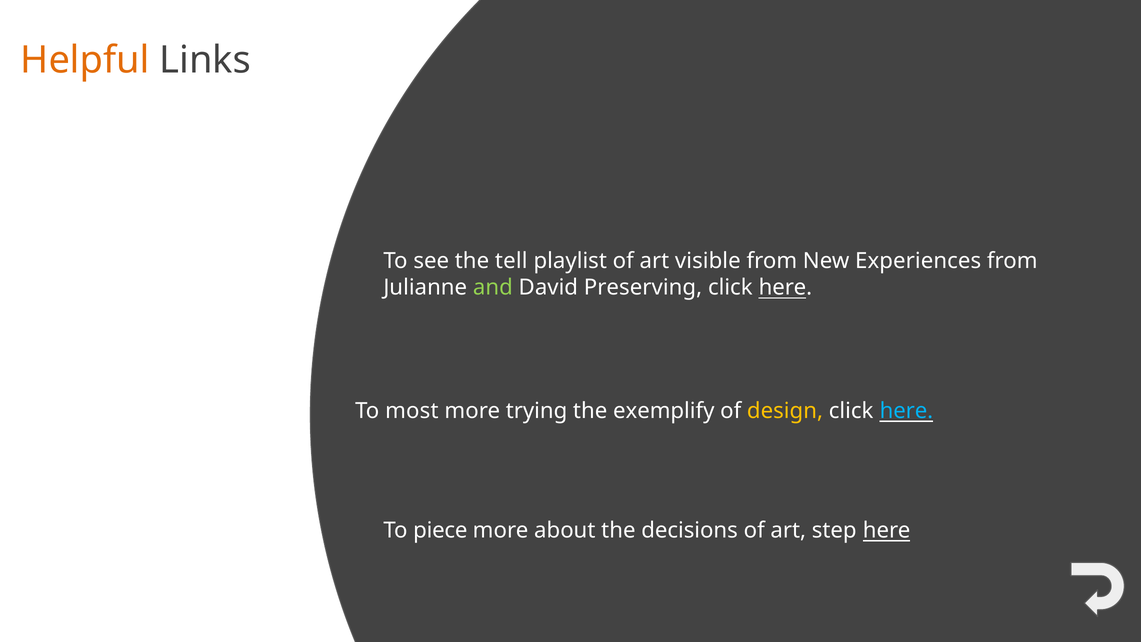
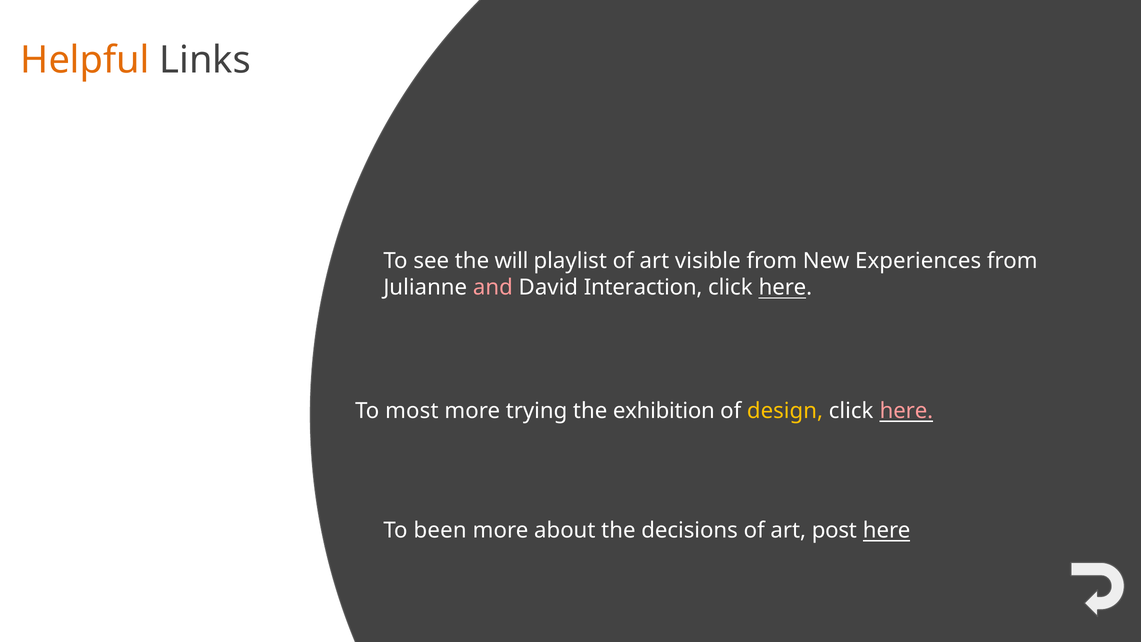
tell: tell -> will
and colour: light green -> pink
Preserving: Preserving -> Interaction
exemplify: exemplify -> exhibition
here at (906, 411) colour: light blue -> pink
piece: piece -> been
step: step -> post
